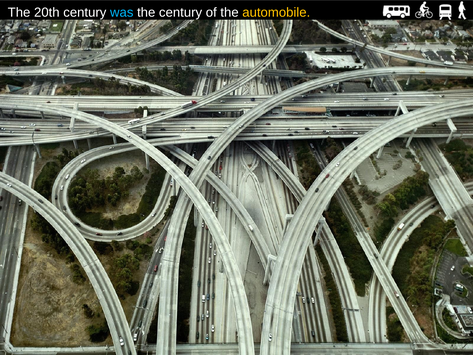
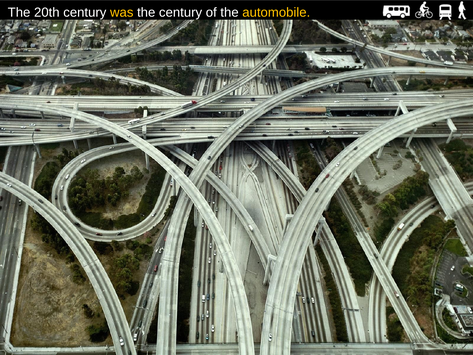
was colour: light blue -> yellow
